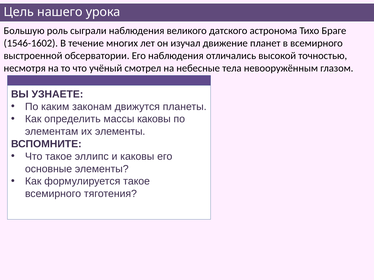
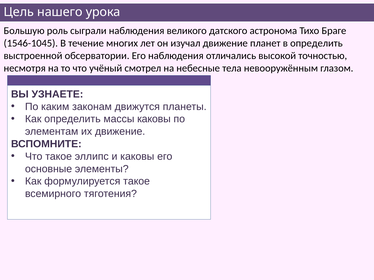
1546-1602: 1546-1602 -> 1546-1045
в всемирного: всемирного -> определить
их элементы: элементы -> движение
